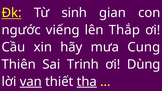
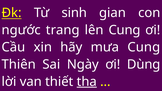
viếng: viếng -> trang
lên Thắp: Thắp -> Cung
Trinh: Trinh -> Ngày
van underline: present -> none
